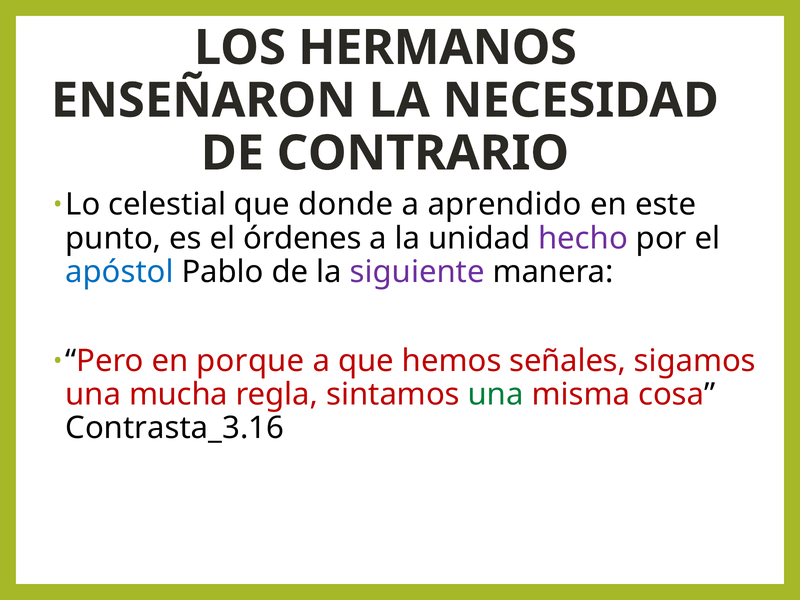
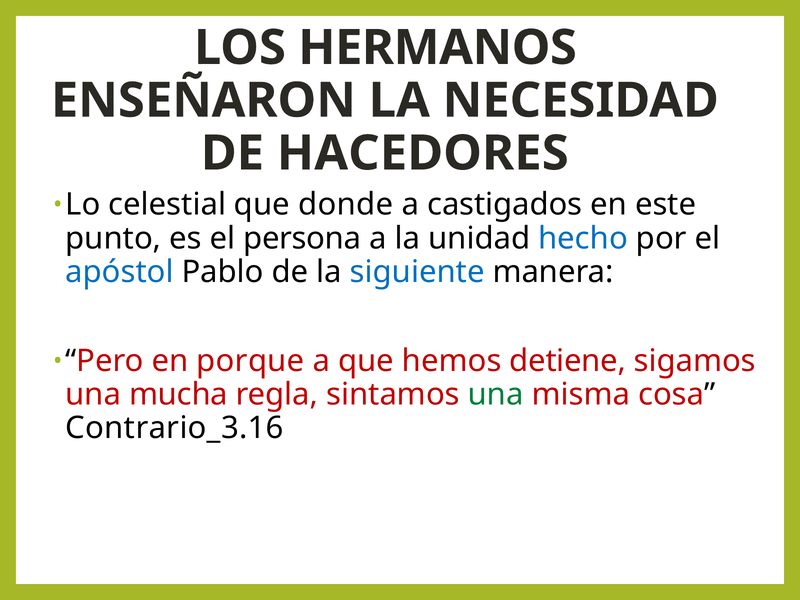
CONTRARIO: CONTRARIO -> HACEDORES
aprendido: aprendido -> castigados
órdenes: órdenes -> persona
hecho colour: purple -> blue
siguiente colour: purple -> blue
señales: señales -> detiene
Contrasta_3.16: Contrasta_3.16 -> Contrario_3.16
